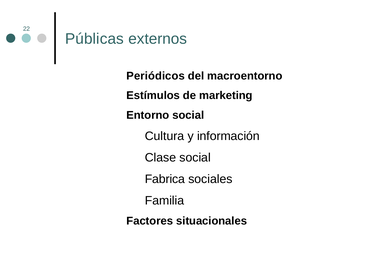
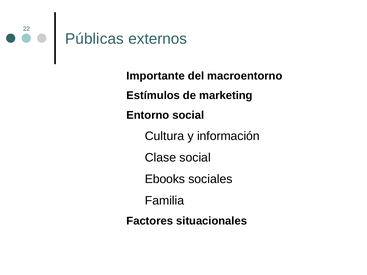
Periódicos: Periódicos -> Importante
Fabrica: Fabrica -> Ebooks
